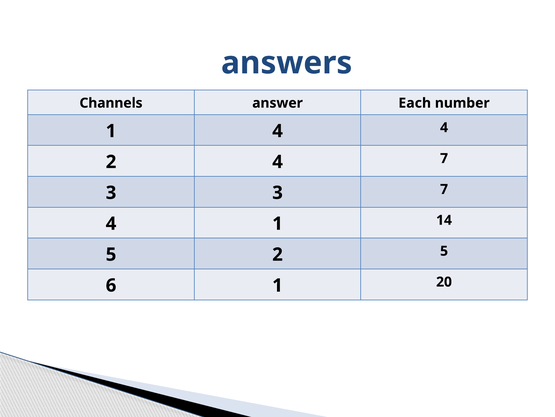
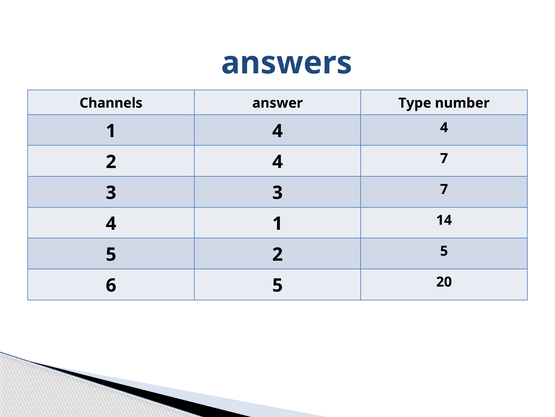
Each: Each -> Type
6 1: 1 -> 5
